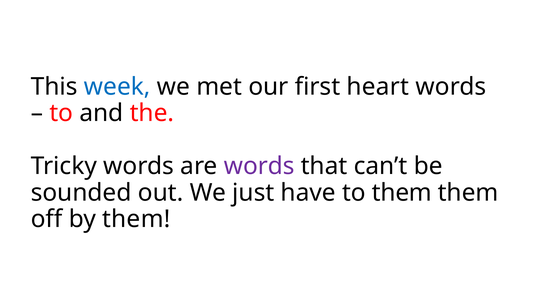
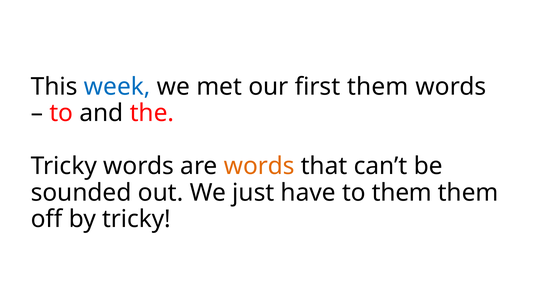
first heart: heart -> them
words at (259, 166) colour: purple -> orange
by them: them -> tricky
